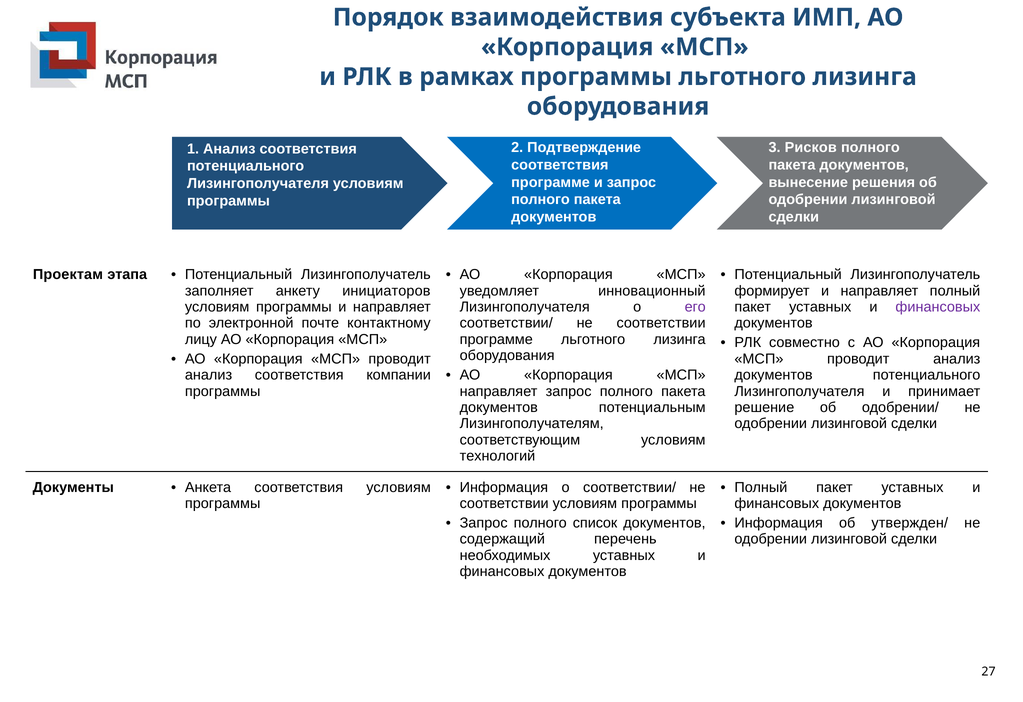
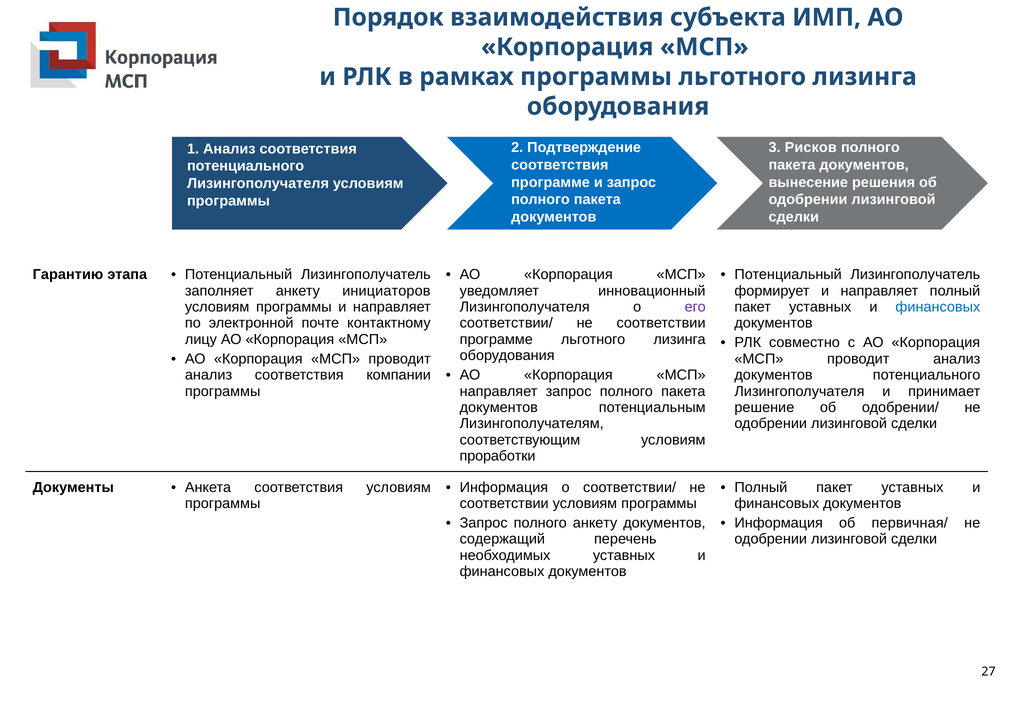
Проектам: Проектам -> Гарантию
финансовых at (938, 307) colour: purple -> blue
технологий: технологий -> проработки
полного список: список -> анкету
утвержден/: утвержден/ -> первичная/
